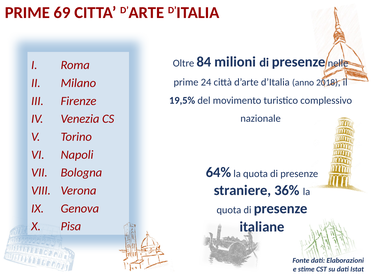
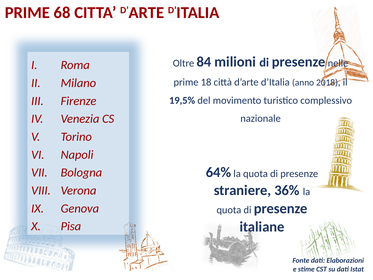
69: 69 -> 68
24: 24 -> 18
